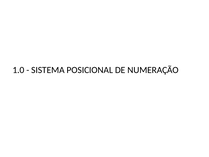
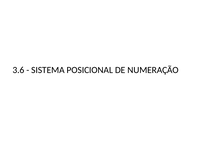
1.0: 1.0 -> 3.6
